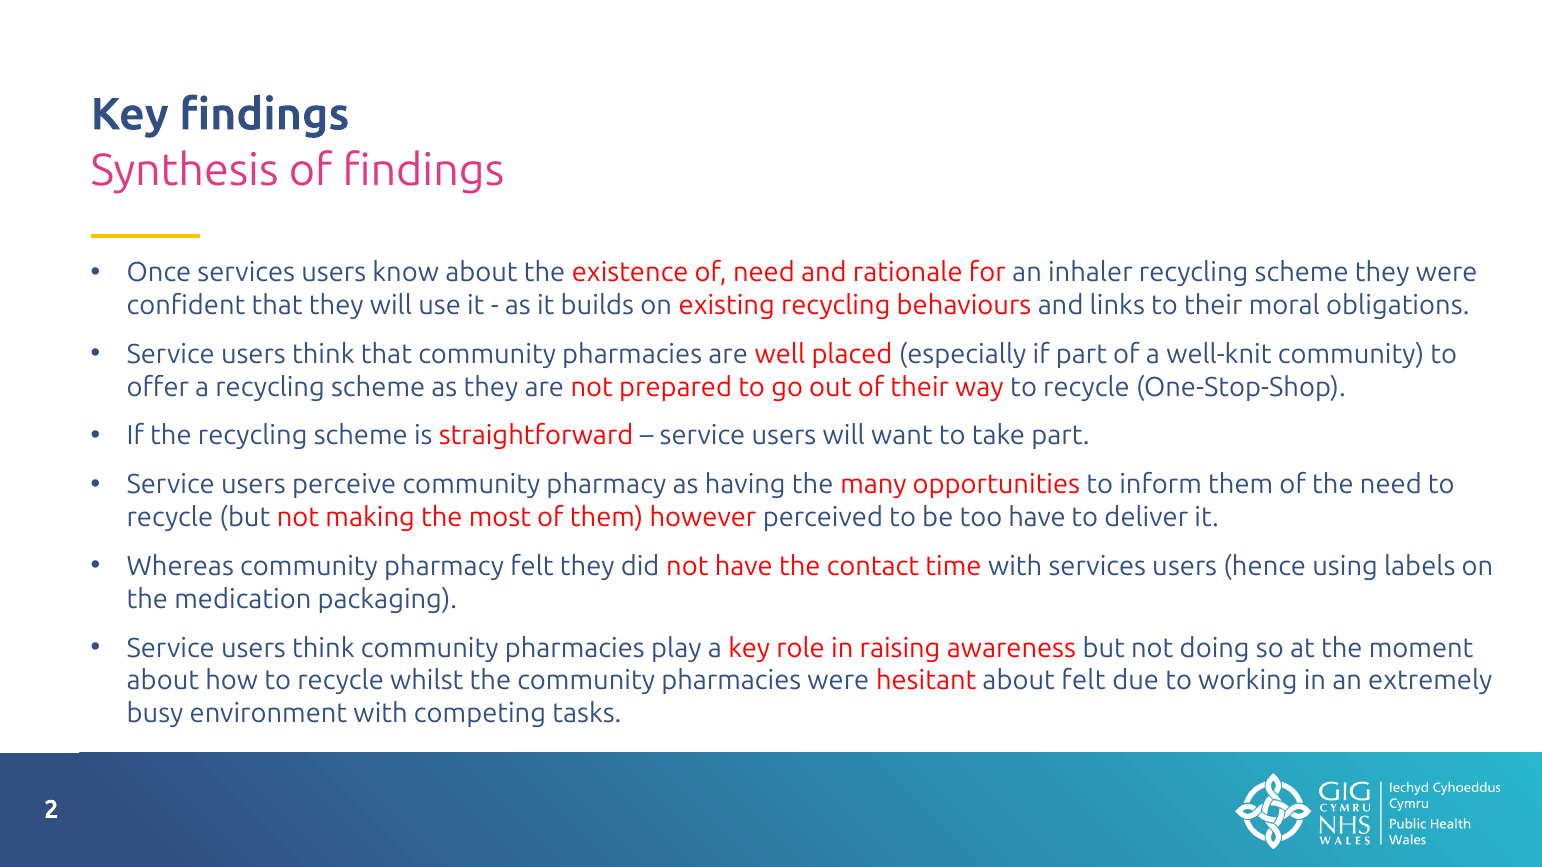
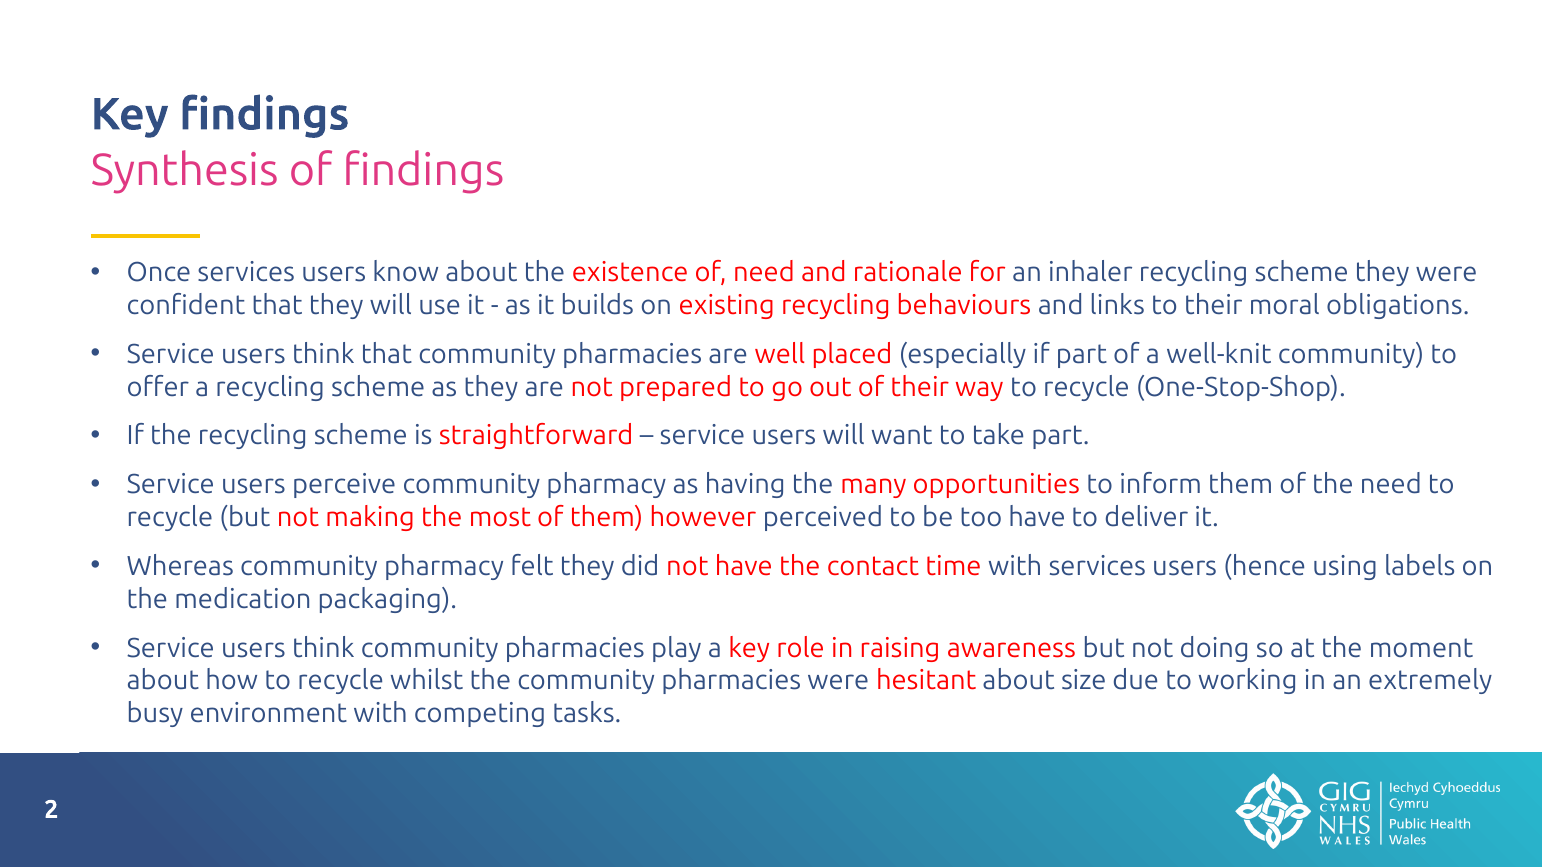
about felt: felt -> size
